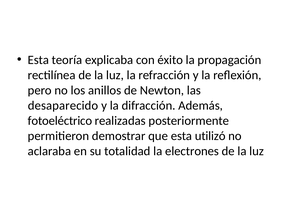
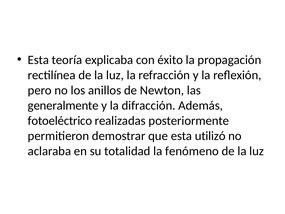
desaparecido: desaparecido -> generalmente
electrones: electrones -> fenómeno
